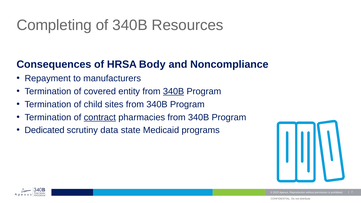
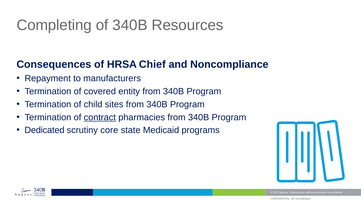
Body: Body -> Chief
340B at (174, 91) underline: present -> none
data: data -> core
